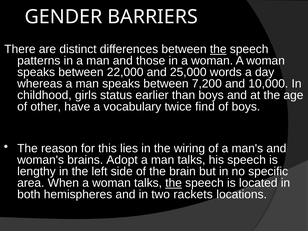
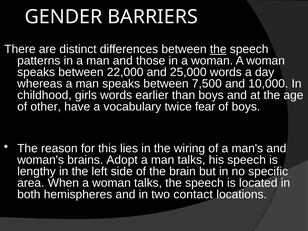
7,200: 7,200 -> 7,500
girls status: status -> words
find: find -> fear
the at (174, 183) underline: present -> none
rackets: rackets -> contact
